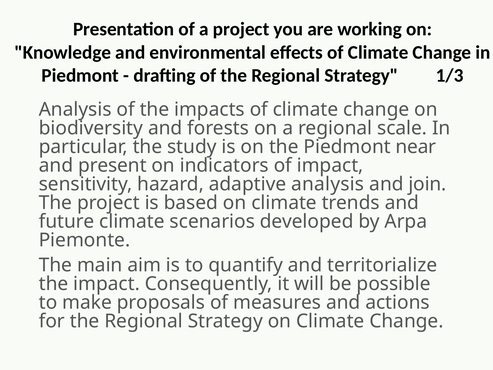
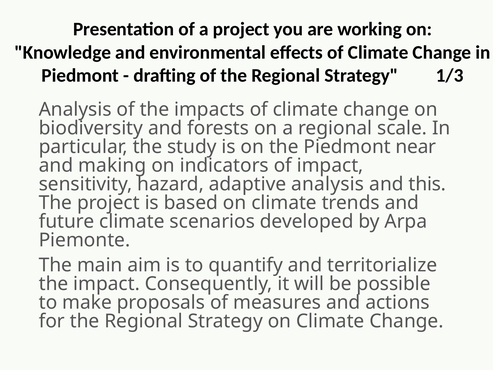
present: present -> making
join: join -> this
